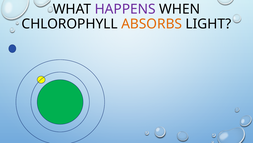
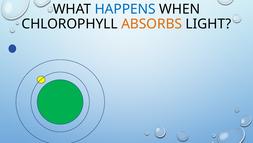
HAPPENS colour: purple -> blue
